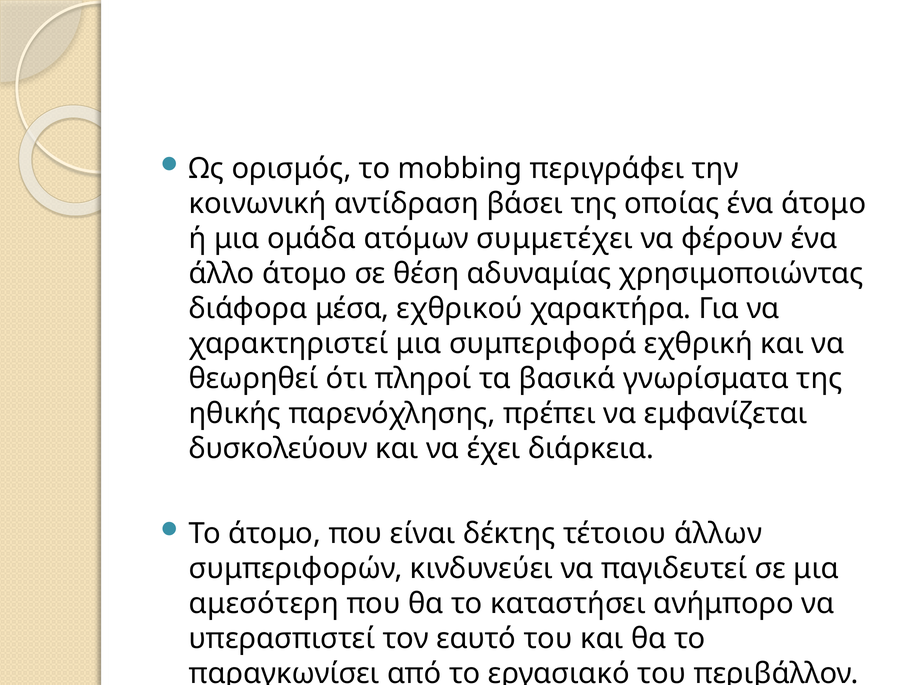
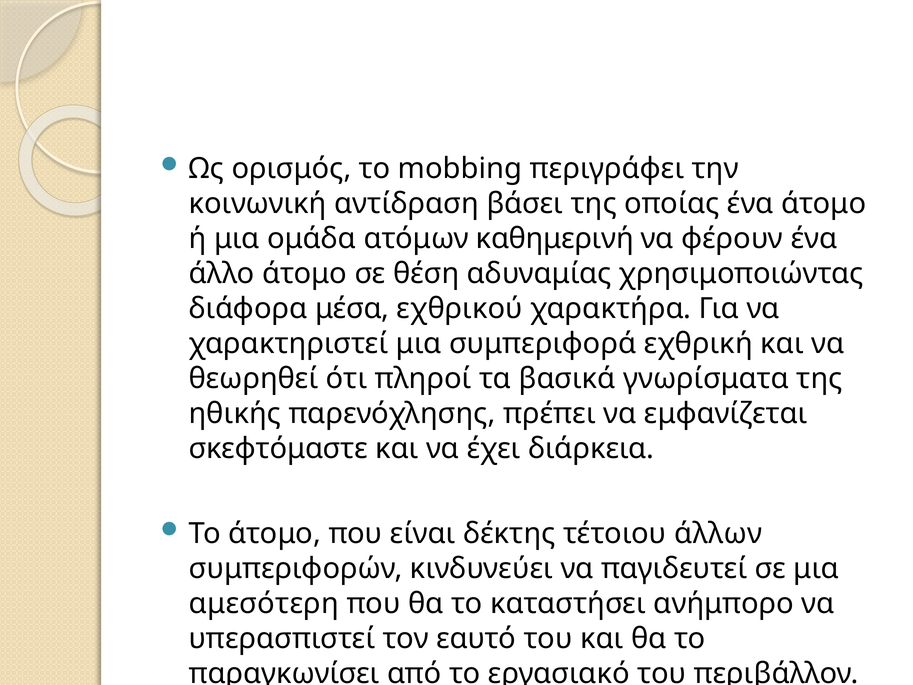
συμμετέχει: συμμετέχει -> καθημερινή
δυσκολεύουν: δυσκολεύουν -> σκεφτόμαστε
